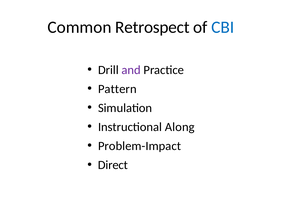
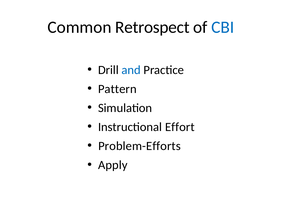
and colour: purple -> blue
Along: Along -> Effort
Problem-Impact: Problem-Impact -> Problem-Efforts
Direct: Direct -> Apply
